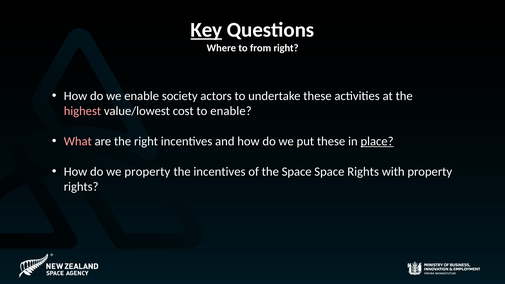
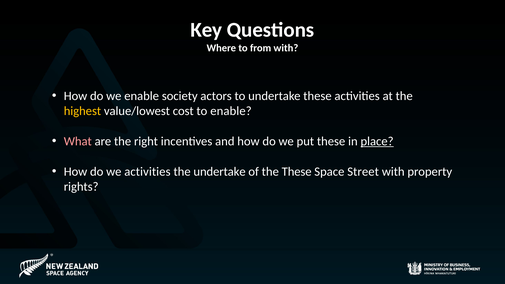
Key underline: present -> none
from right: right -> with
highest colour: pink -> yellow
we property: property -> activities
the incentives: incentives -> undertake
the Space: Space -> These
Space Rights: Rights -> Street
